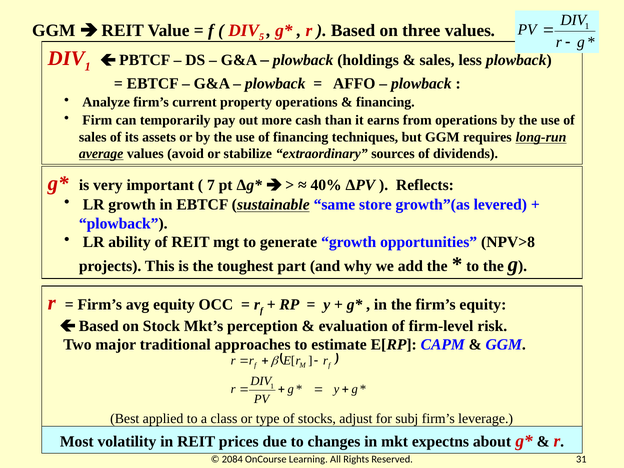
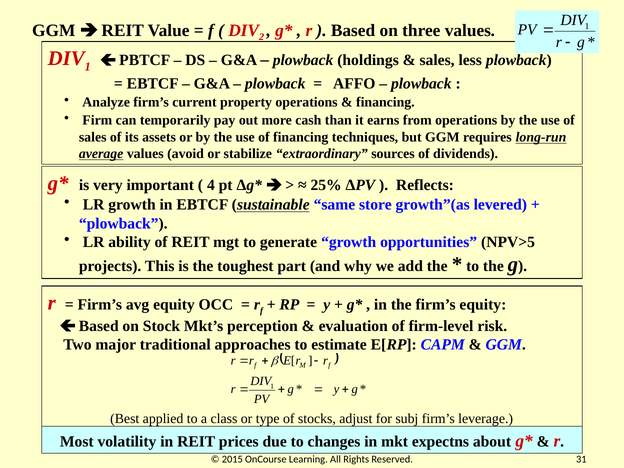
5: 5 -> 2
7: 7 -> 4
40%: 40% -> 25%
NPV>8: NPV>8 -> NPV>5
2084: 2084 -> 2015
